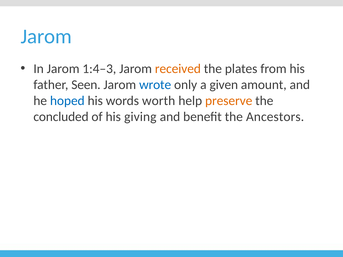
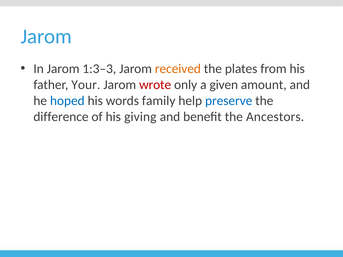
1:4–3: 1:4–3 -> 1:3–3
Seen: Seen -> Your
wrote colour: blue -> red
worth: worth -> family
preserve colour: orange -> blue
concluded: concluded -> difference
